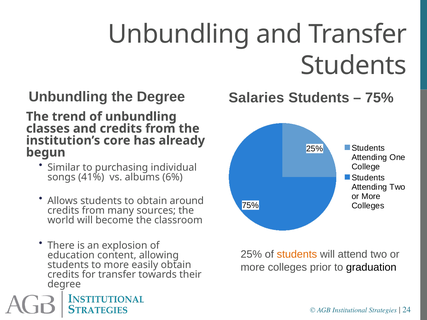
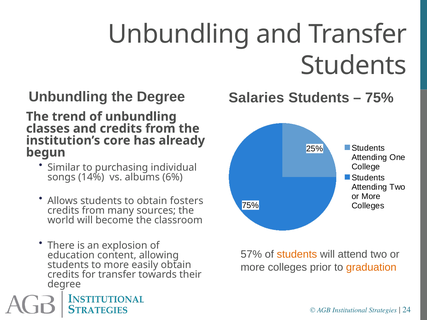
41%: 41% -> 14%
around: around -> fosters
25% at (251, 255): 25% -> 57%
graduation colour: black -> orange
